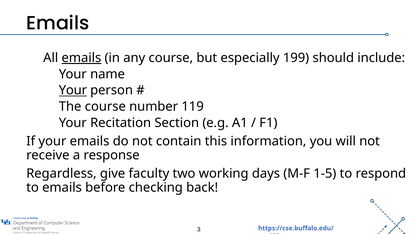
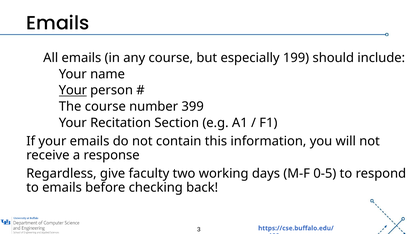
emails at (81, 58) underline: present -> none
119: 119 -> 399
1-5: 1-5 -> 0-5
